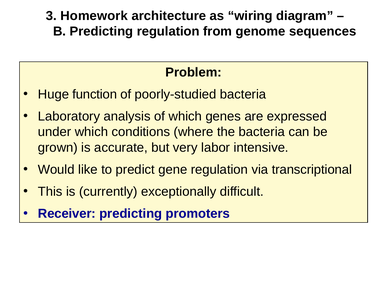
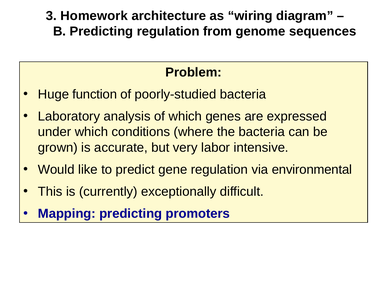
transcriptional: transcriptional -> environmental
Receiver: Receiver -> Mapping
